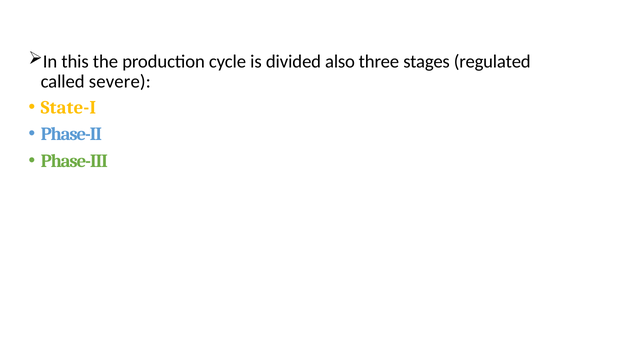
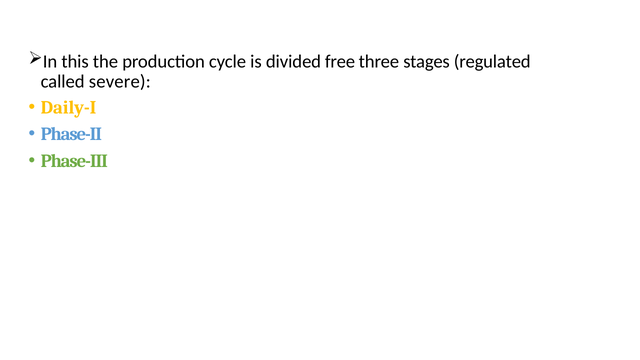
also: also -> free
State-I: State-I -> Daily-I
